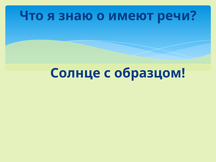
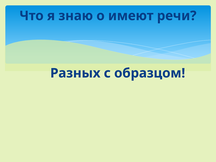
Солнце: Солнце -> Разных
